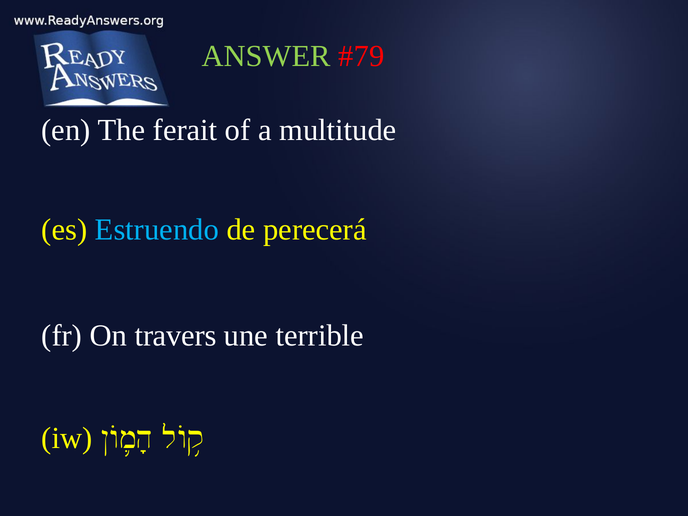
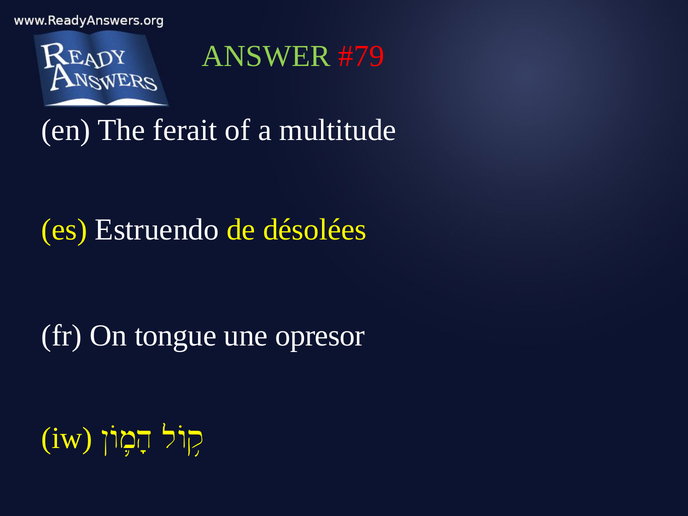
Estruendo colour: light blue -> white
perecerá: perecerá -> désolées
travers: travers -> tongue
terrible: terrible -> opresor
